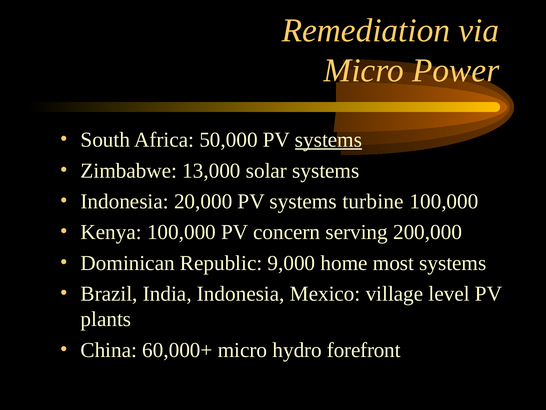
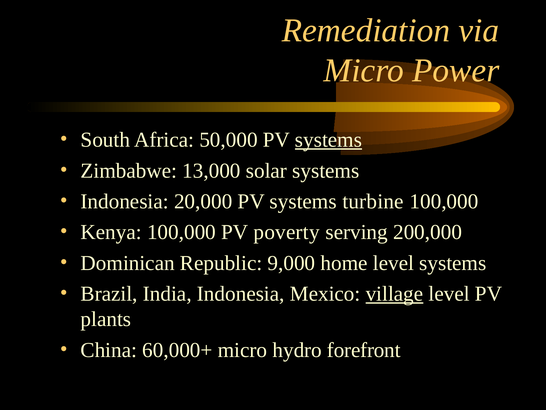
concern: concern -> poverty
home most: most -> level
village underline: none -> present
